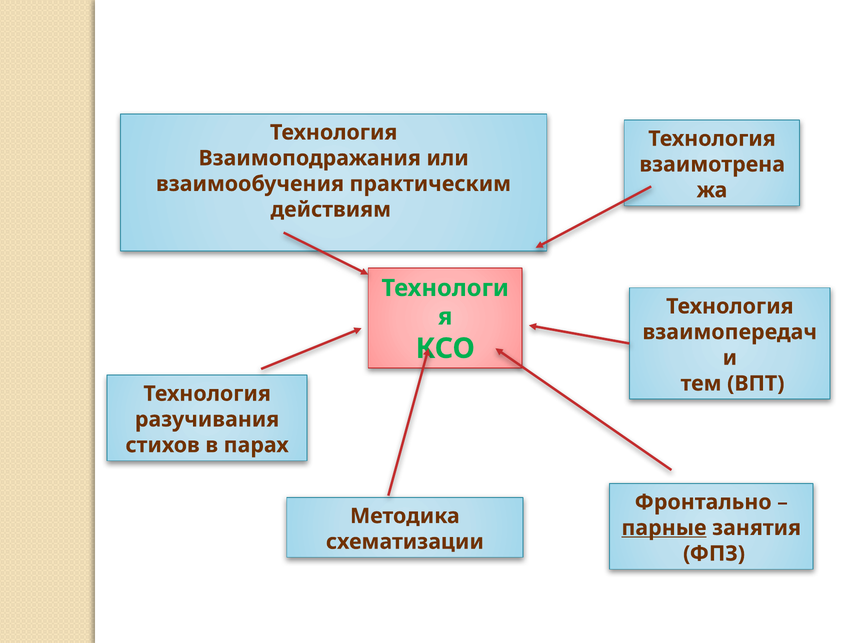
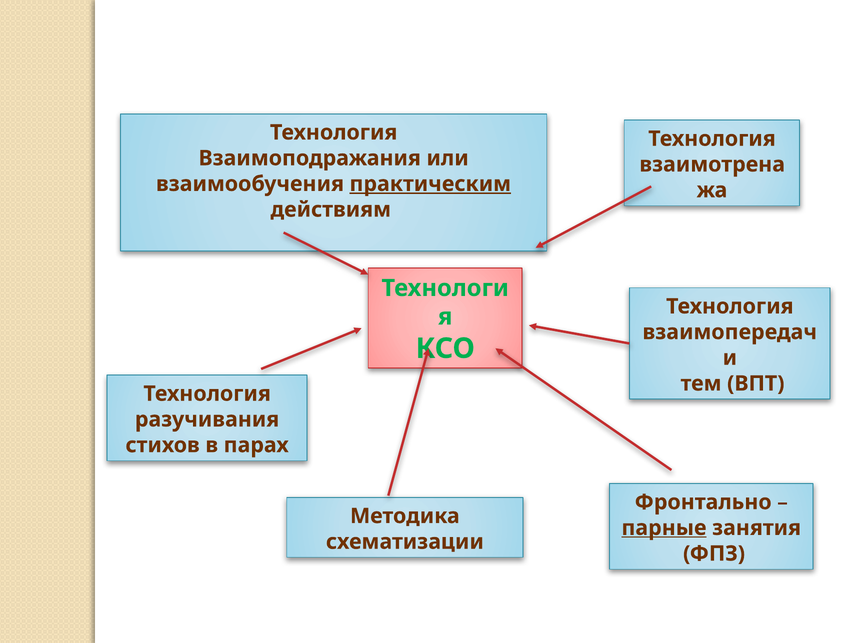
практическим underline: none -> present
